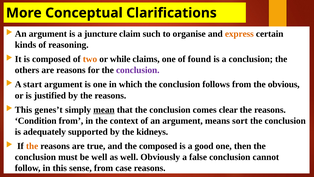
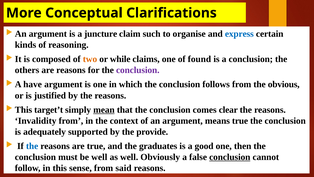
express colour: orange -> blue
start: start -> have
genes’t: genes’t -> target’t
Condition: Condition -> Invalidity
means sort: sort -> true
kidneys: kidneys -> provide
the at (32, 146) colour: orange -> blue
the composed: composed -> graduates
conclusion at (230, 157) underline: none -> present
case: case -> said
